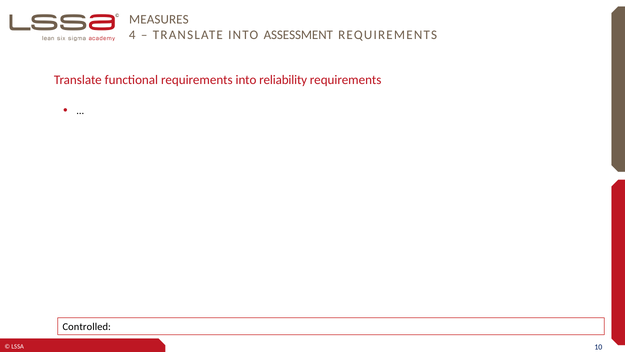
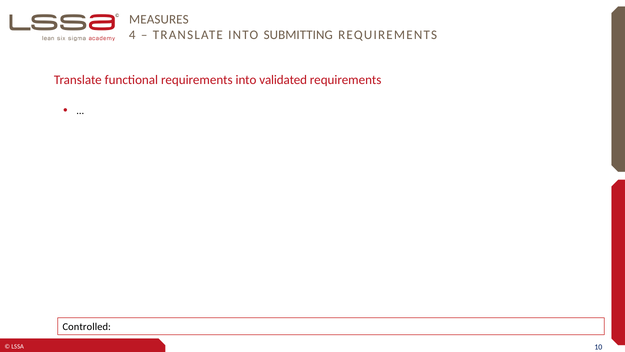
ASSESSMENT: ASSESSMENT -> SUBMITTING
reliability: reliability -> validated
